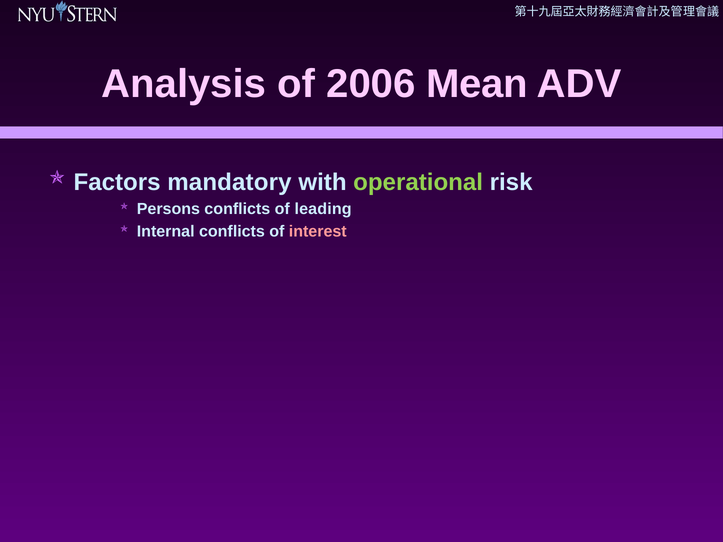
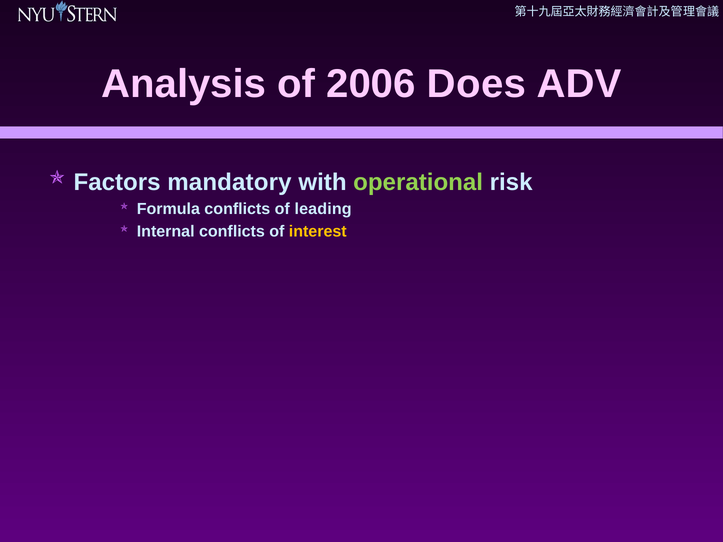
Mean: Mean -> Does
Persons: Persons -> Formula
interest colour: pink -> yellow
